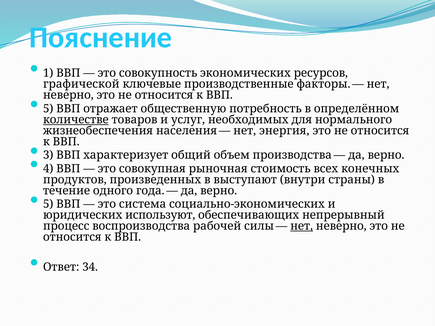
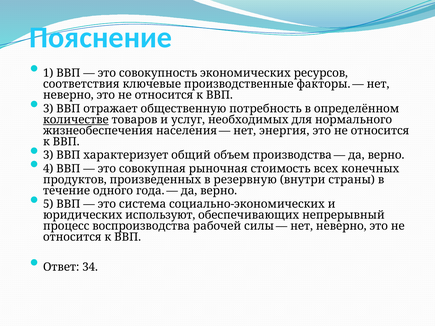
графической: графической -> соответствия
5 at (48, 109): 5 -> 3
выступают: выступают -> резервную
нет at (302, 226) underline: present -> none
